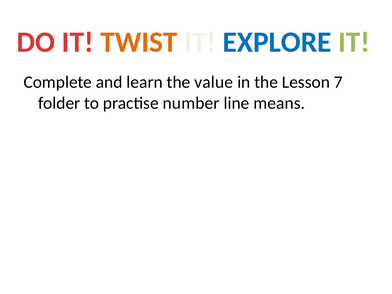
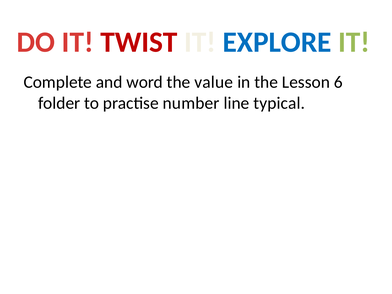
TWIST colour: orange -> red
learn: learn -> word
7: 7 -> 6
means: means -> typical
